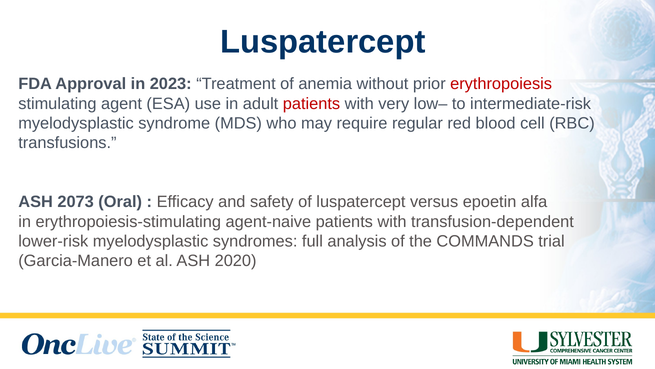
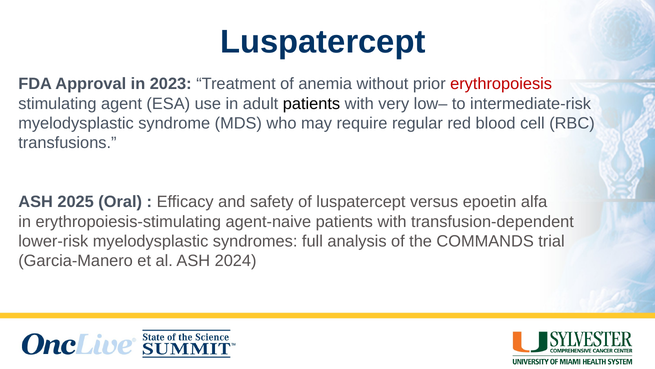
patients at (312, 104) colour: red -> black
2073: 2073 -> 2025
2020: 2020 -> 2024
